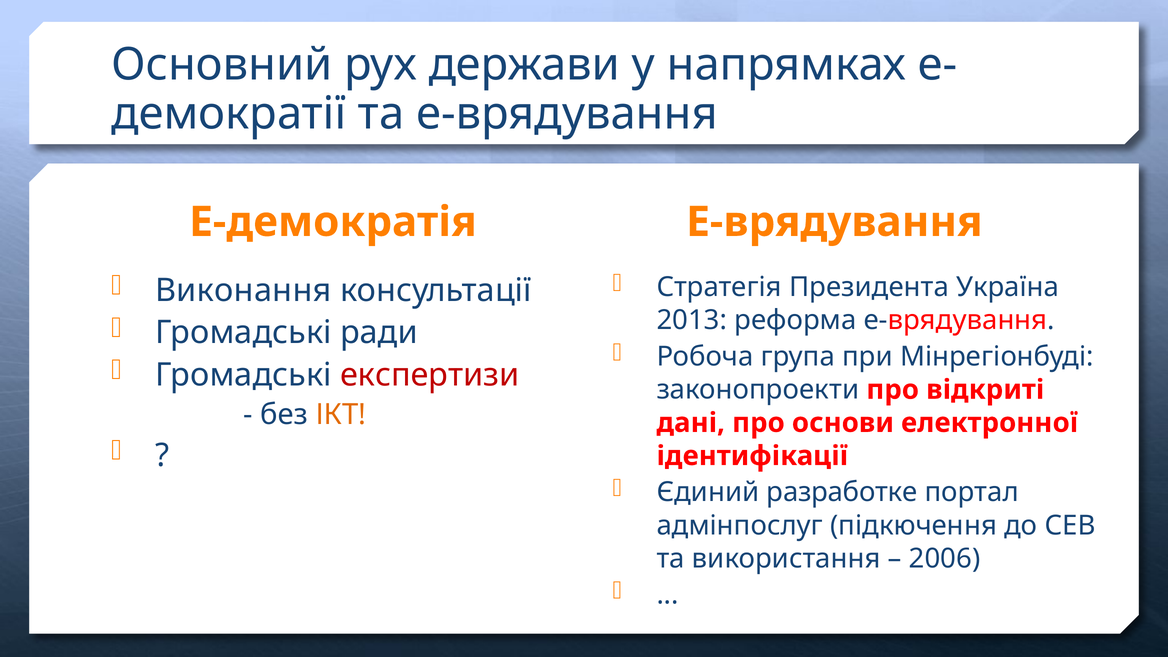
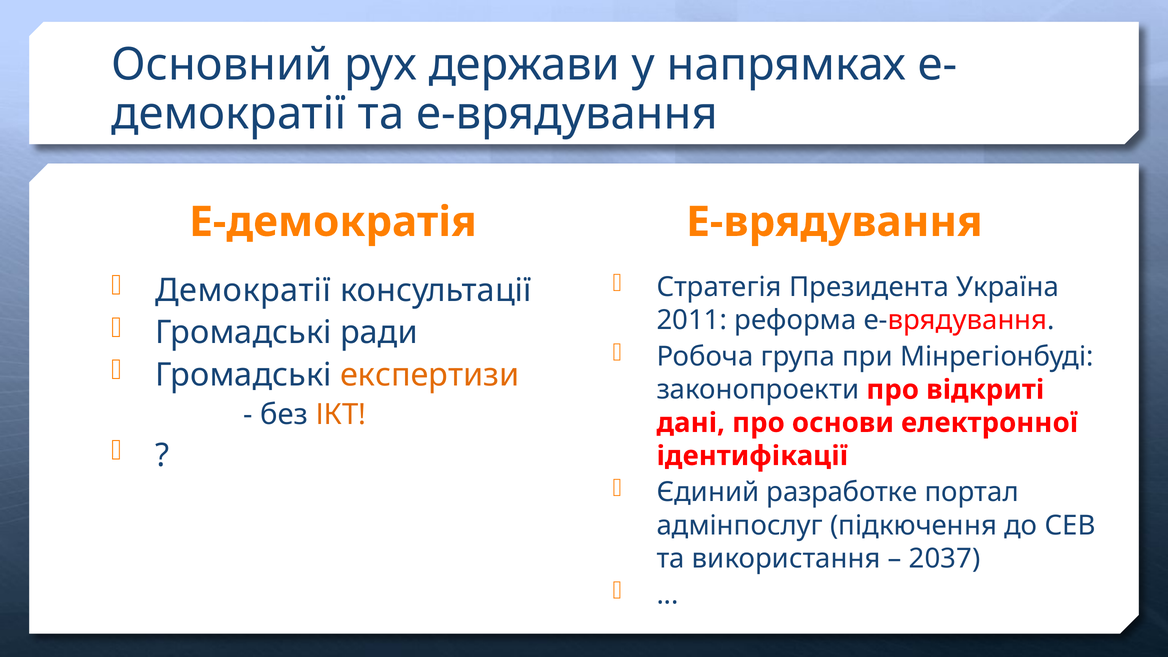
Виконання at (243, 290): Виконання -> Демократії
2013: 2013 -> 2011
експертизи colour: red -> orange
2006: 2006 -> 2037
